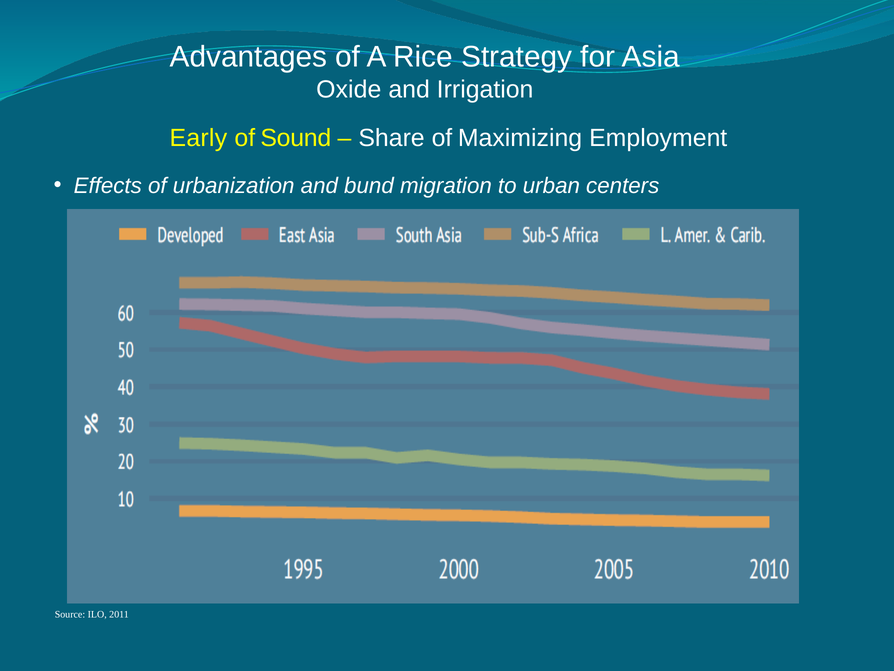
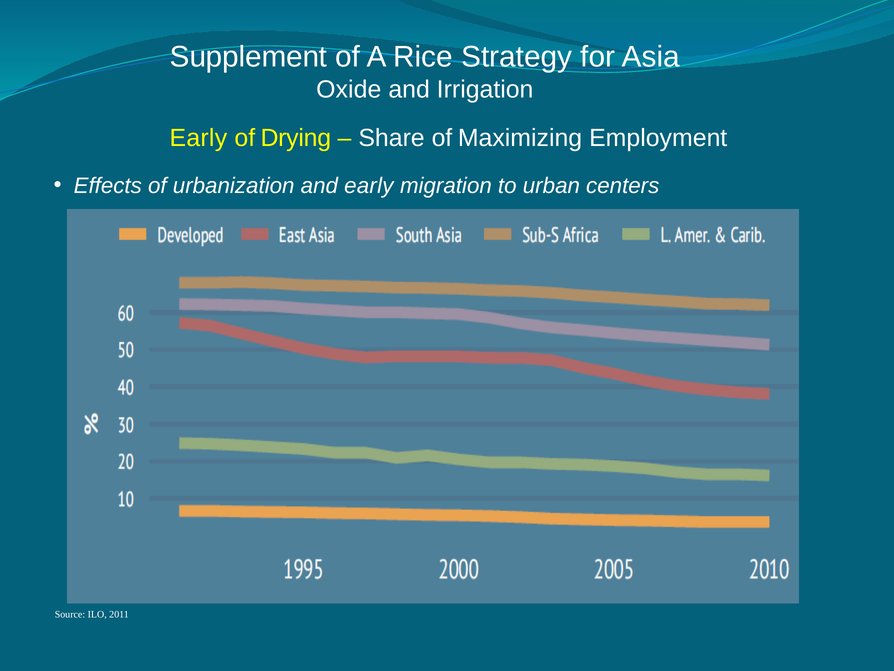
Advantages: Advantages -> Supplement
Sound: Sound -> Drying
and bund: bund -> early
